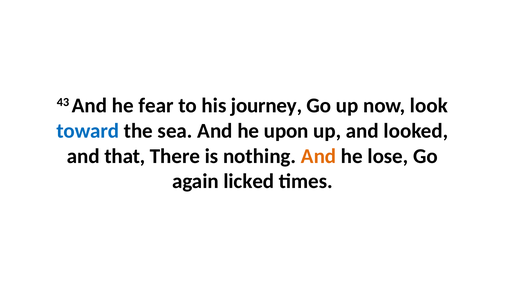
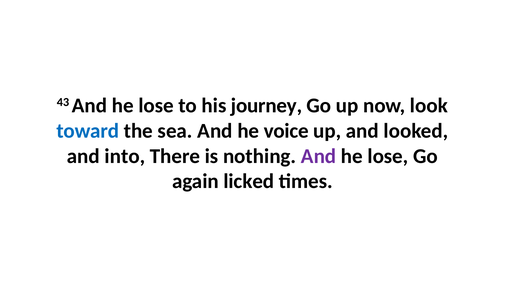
43 And he fear: fear -> lose
upon: upon -> voice
that: that -> into
And at (319, 156) colour: orange -> purple
